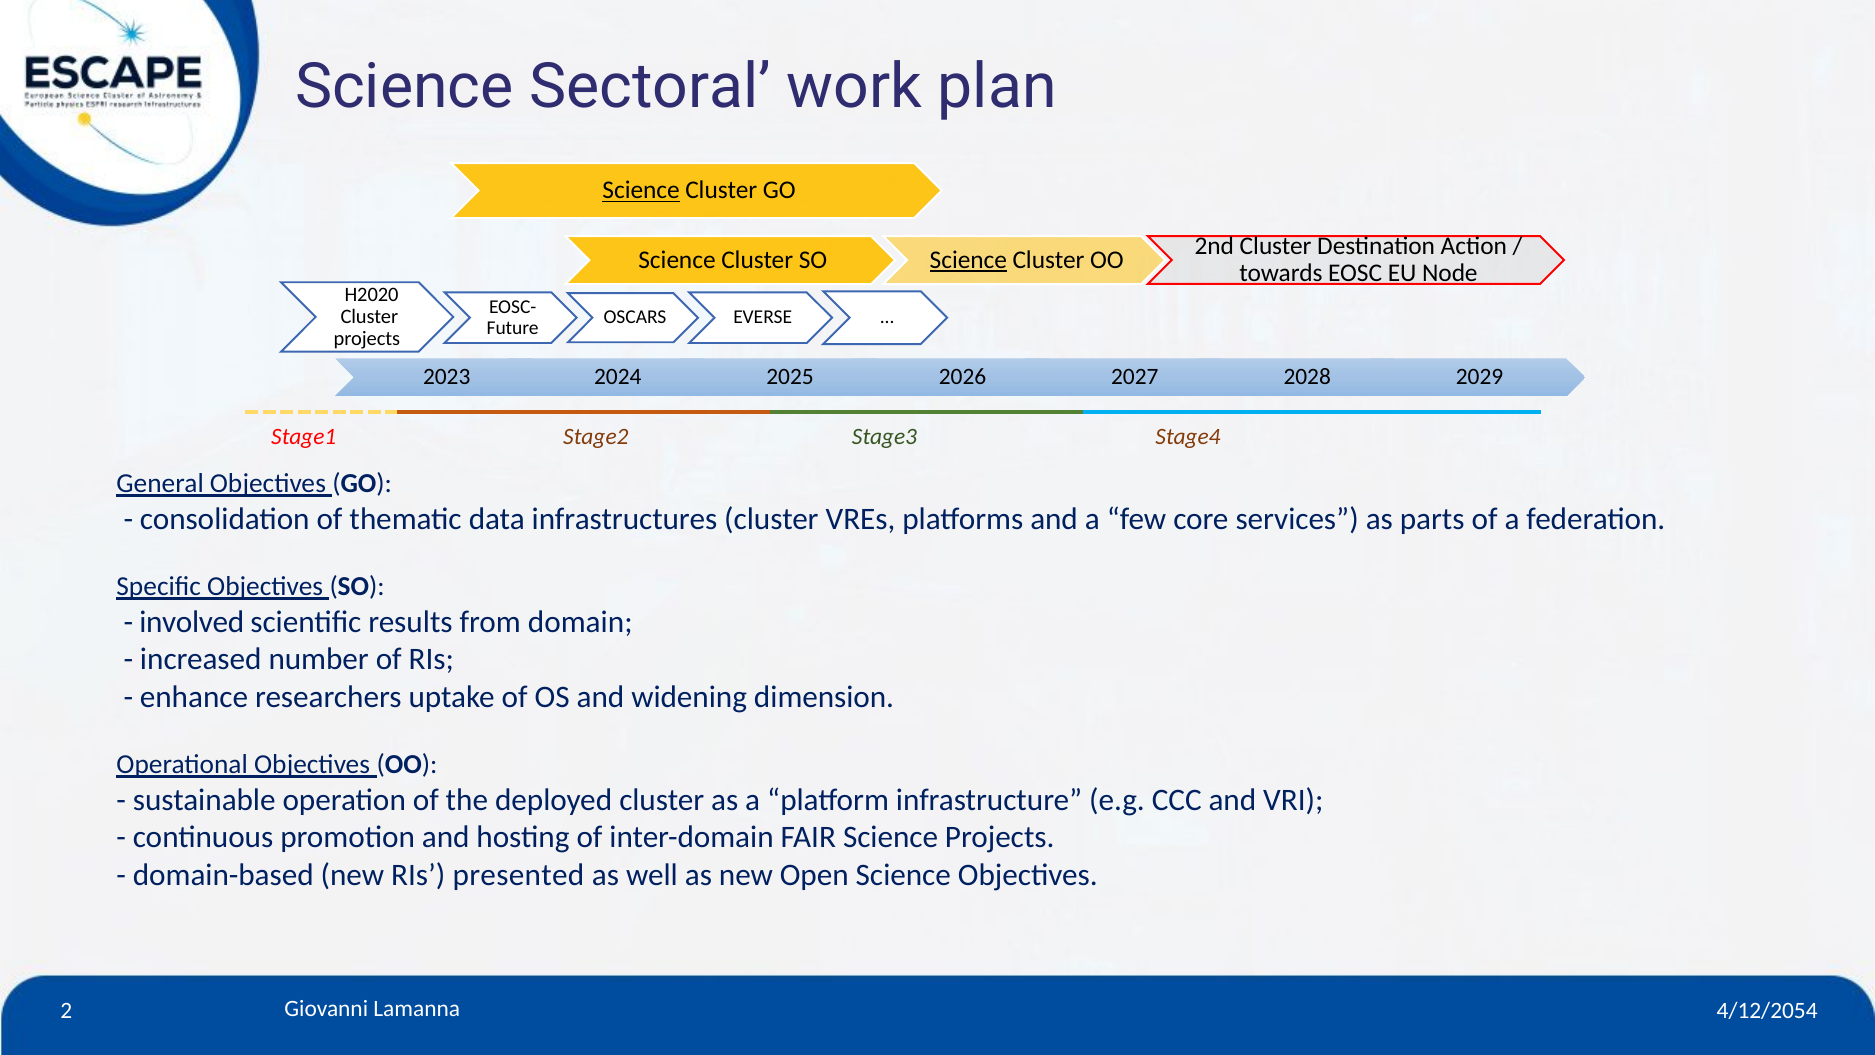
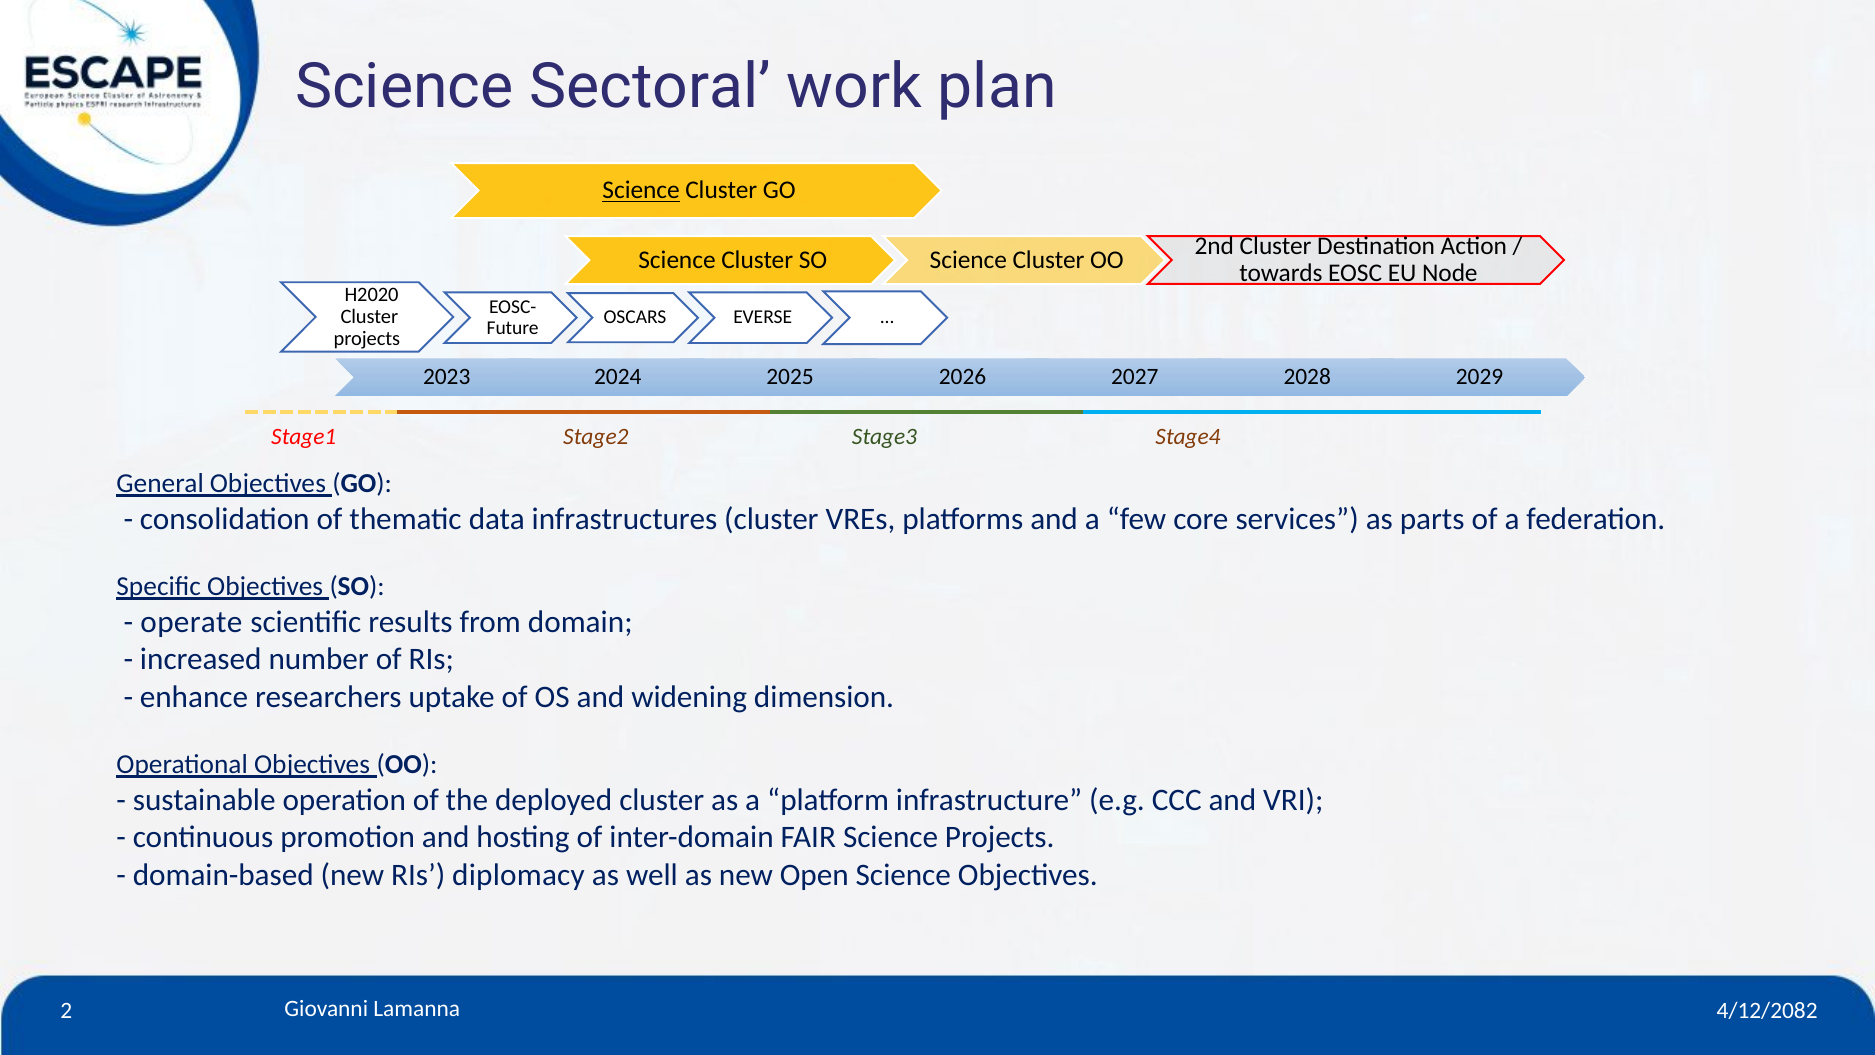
Science at (968, 260) underline: present -> none
involved: involved -> operate
presented: presented -> diplomacy
4/12/2054: 4/12/2054 -> 4/12/2082
